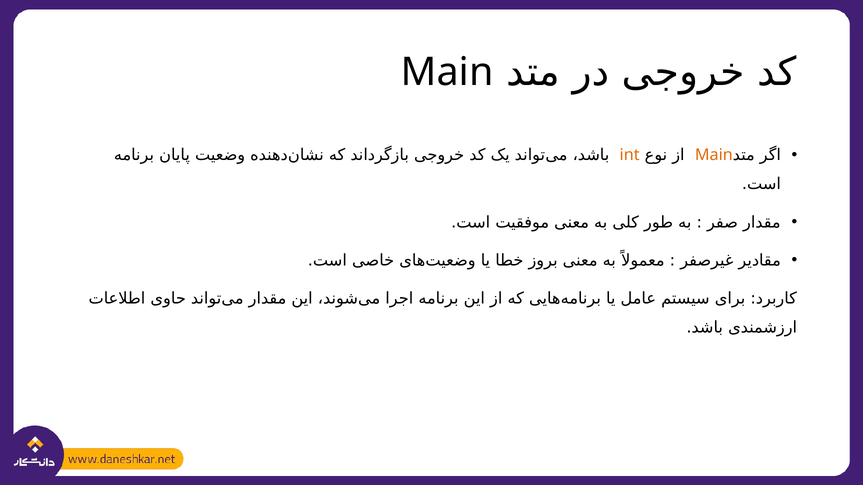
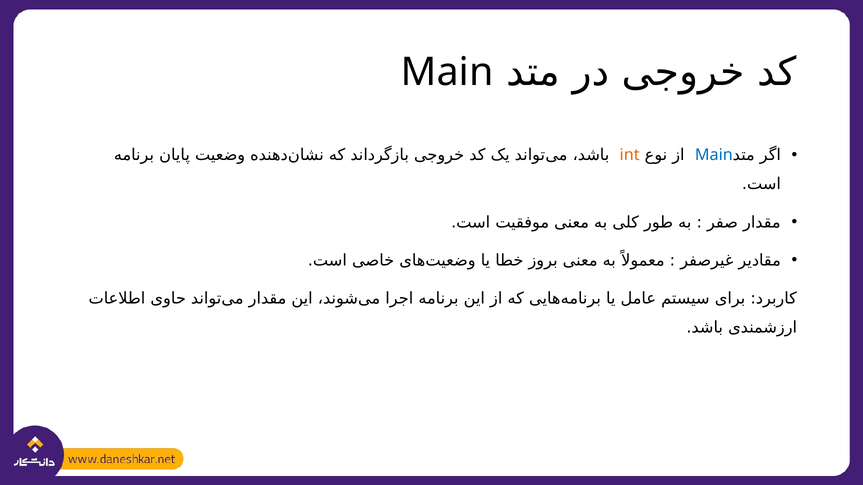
Main at (714, 155) colour: orange -> blue
